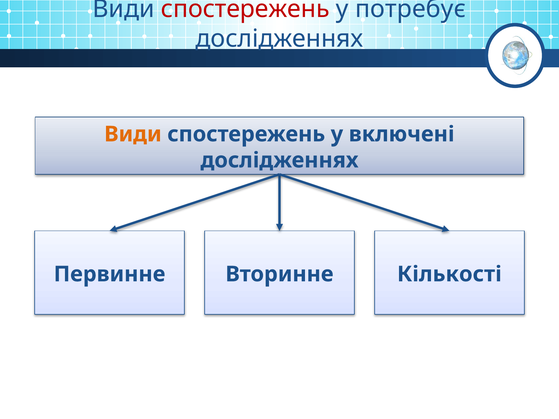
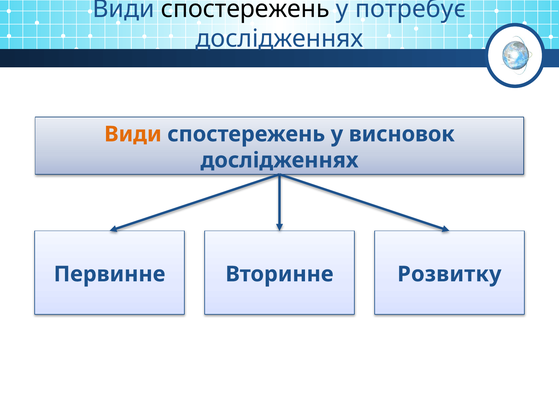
спостережень at (245, 9) colour: red -> black
включені: включені -> висновок
Кількості: Кількості -> Розвитку
